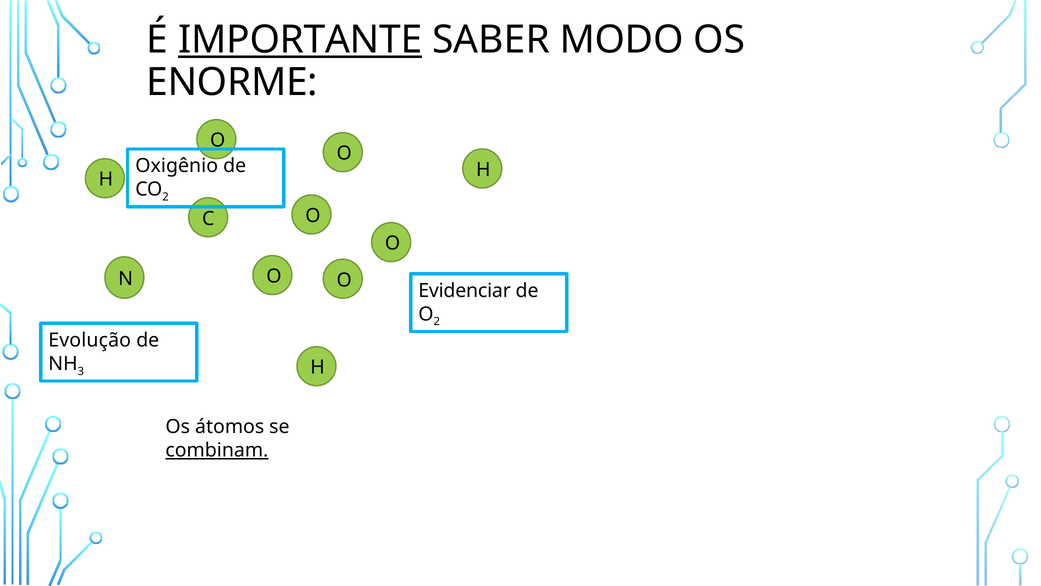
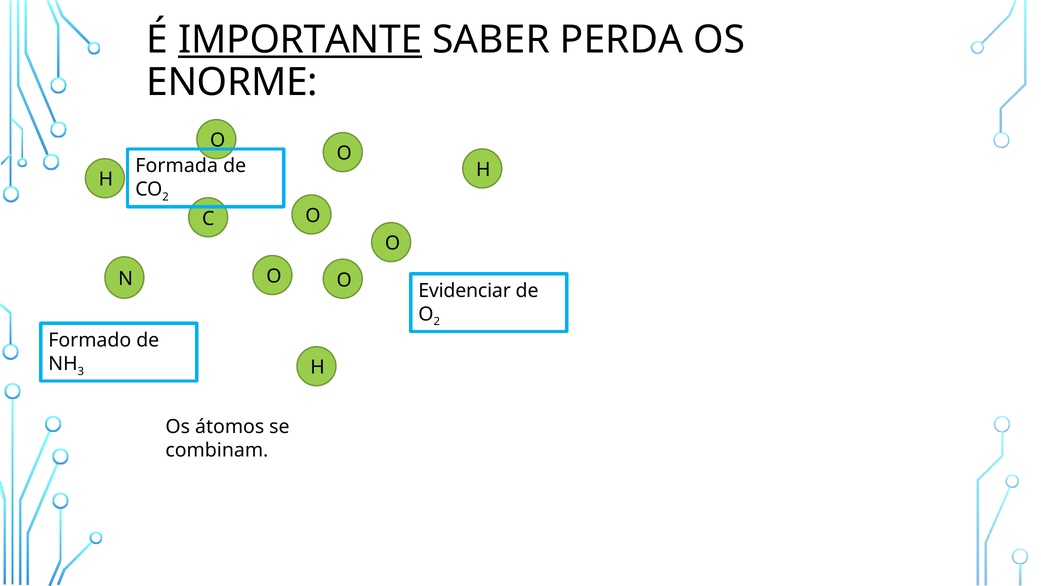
MODO: MODO -> PERDA
Oxigênio: Oxigênio -> Formada
Evolução: Evolução -> Formado
combinam underline: present -> none
